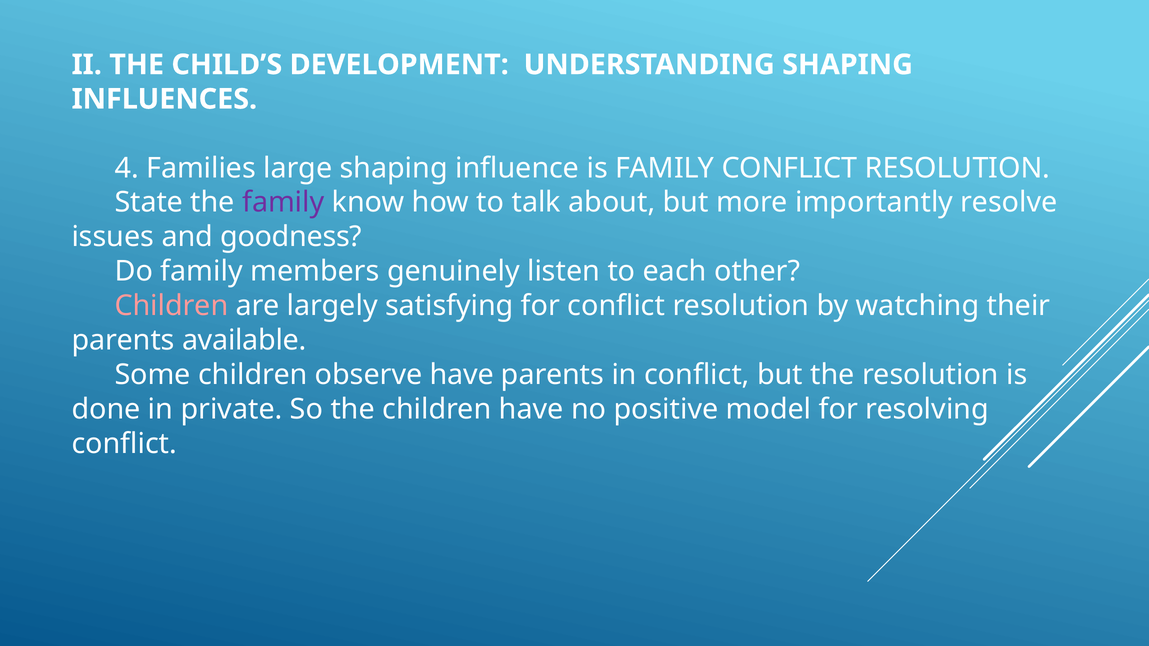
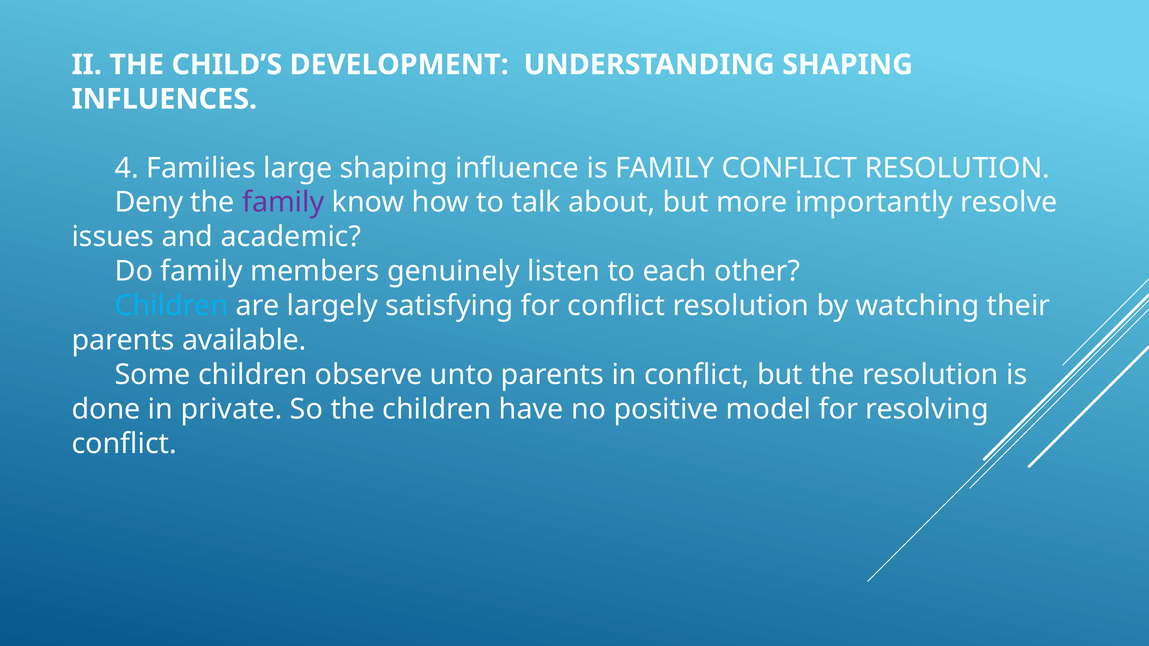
State: State -> Deny
goodness: goodness -> academic
Children at (171, 306) colour: pink -> light blue
observe have: have -> unto
